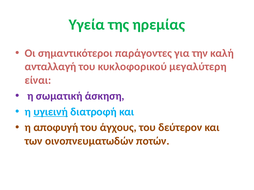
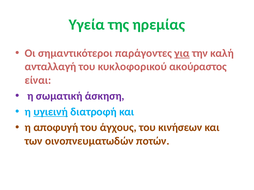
για underline: none -> present
μεγαλύτερη: μεγαλύτερη -> ακούραστος
δεύτερον: δεύτερον -> κινήσεων
